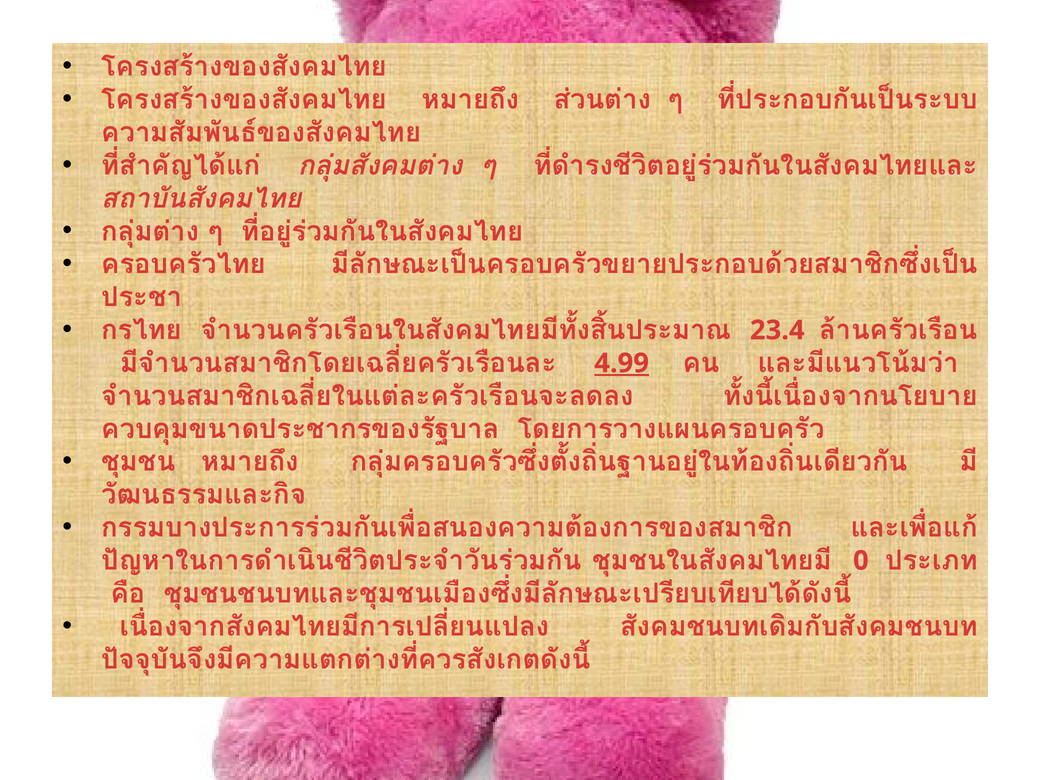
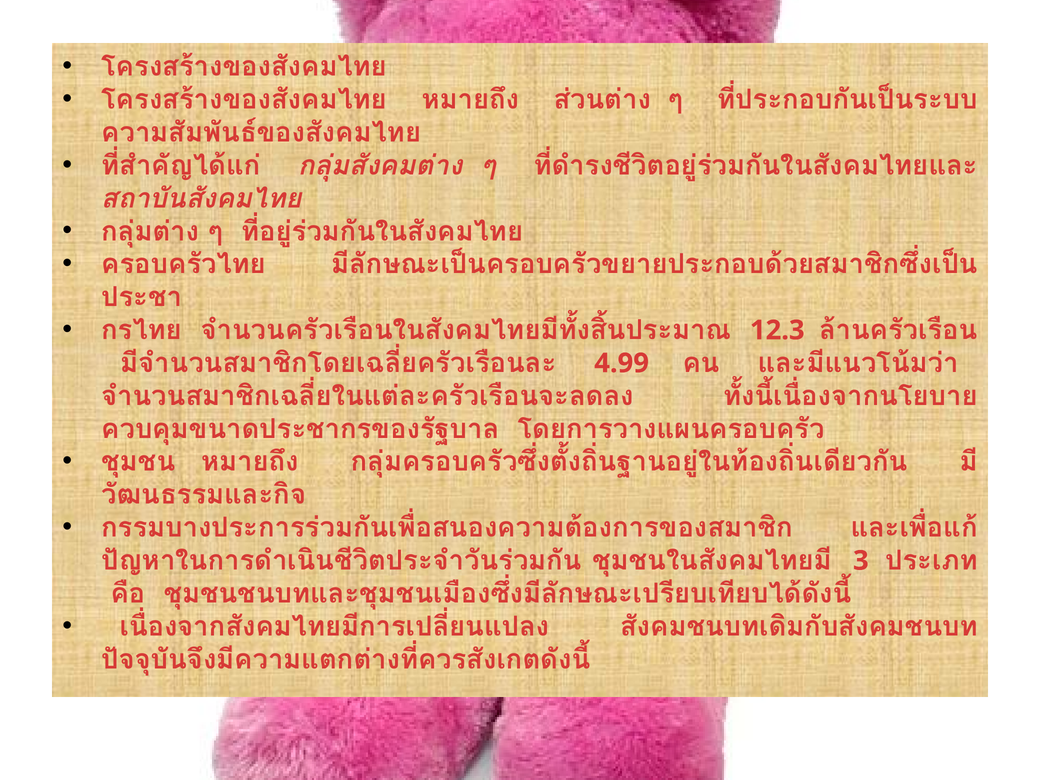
23.4: 23.4 -> 12.3
4.99 underline: present -> none
0: 0 -> 3
